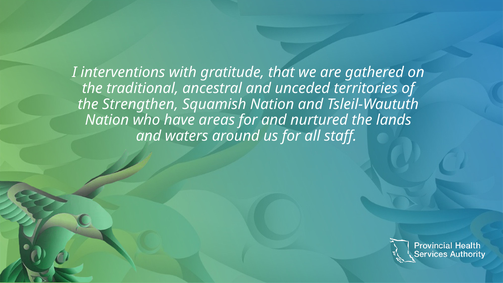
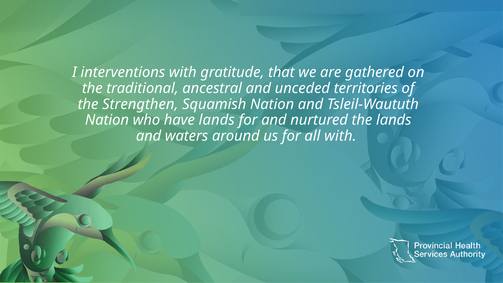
have areas: areas -> lands
all staff: staff -> with
